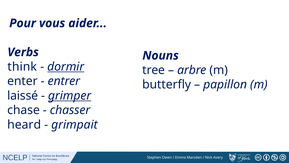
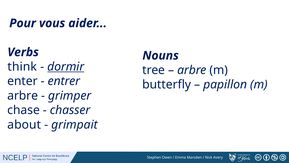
laissé at (23, 95): laissé -> arbre
grimper underline: present -> none
heard: heard -> about
